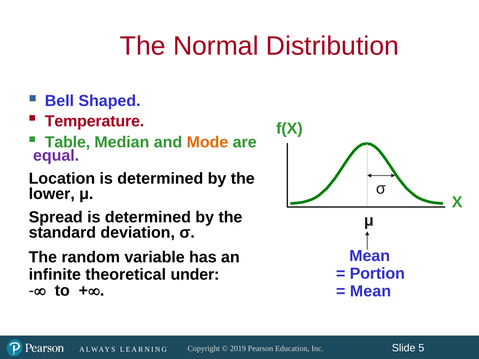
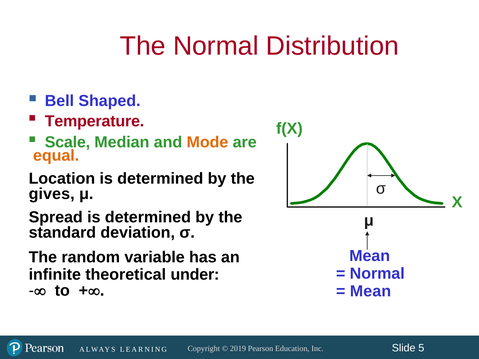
Table: Table -> Scale
equal colour: purple -> orange
lower: lower -> gives
Portion at (377, 274): Portion -> Normal
